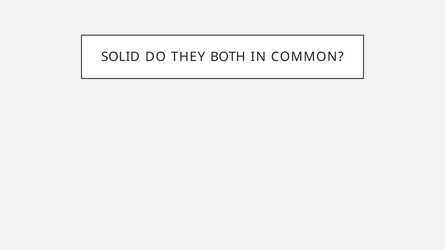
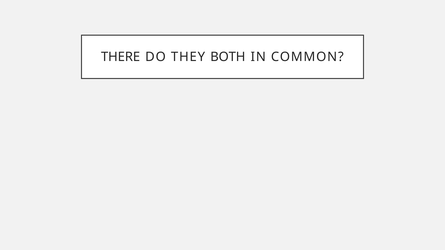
SOLID: SOLID -> THERE
